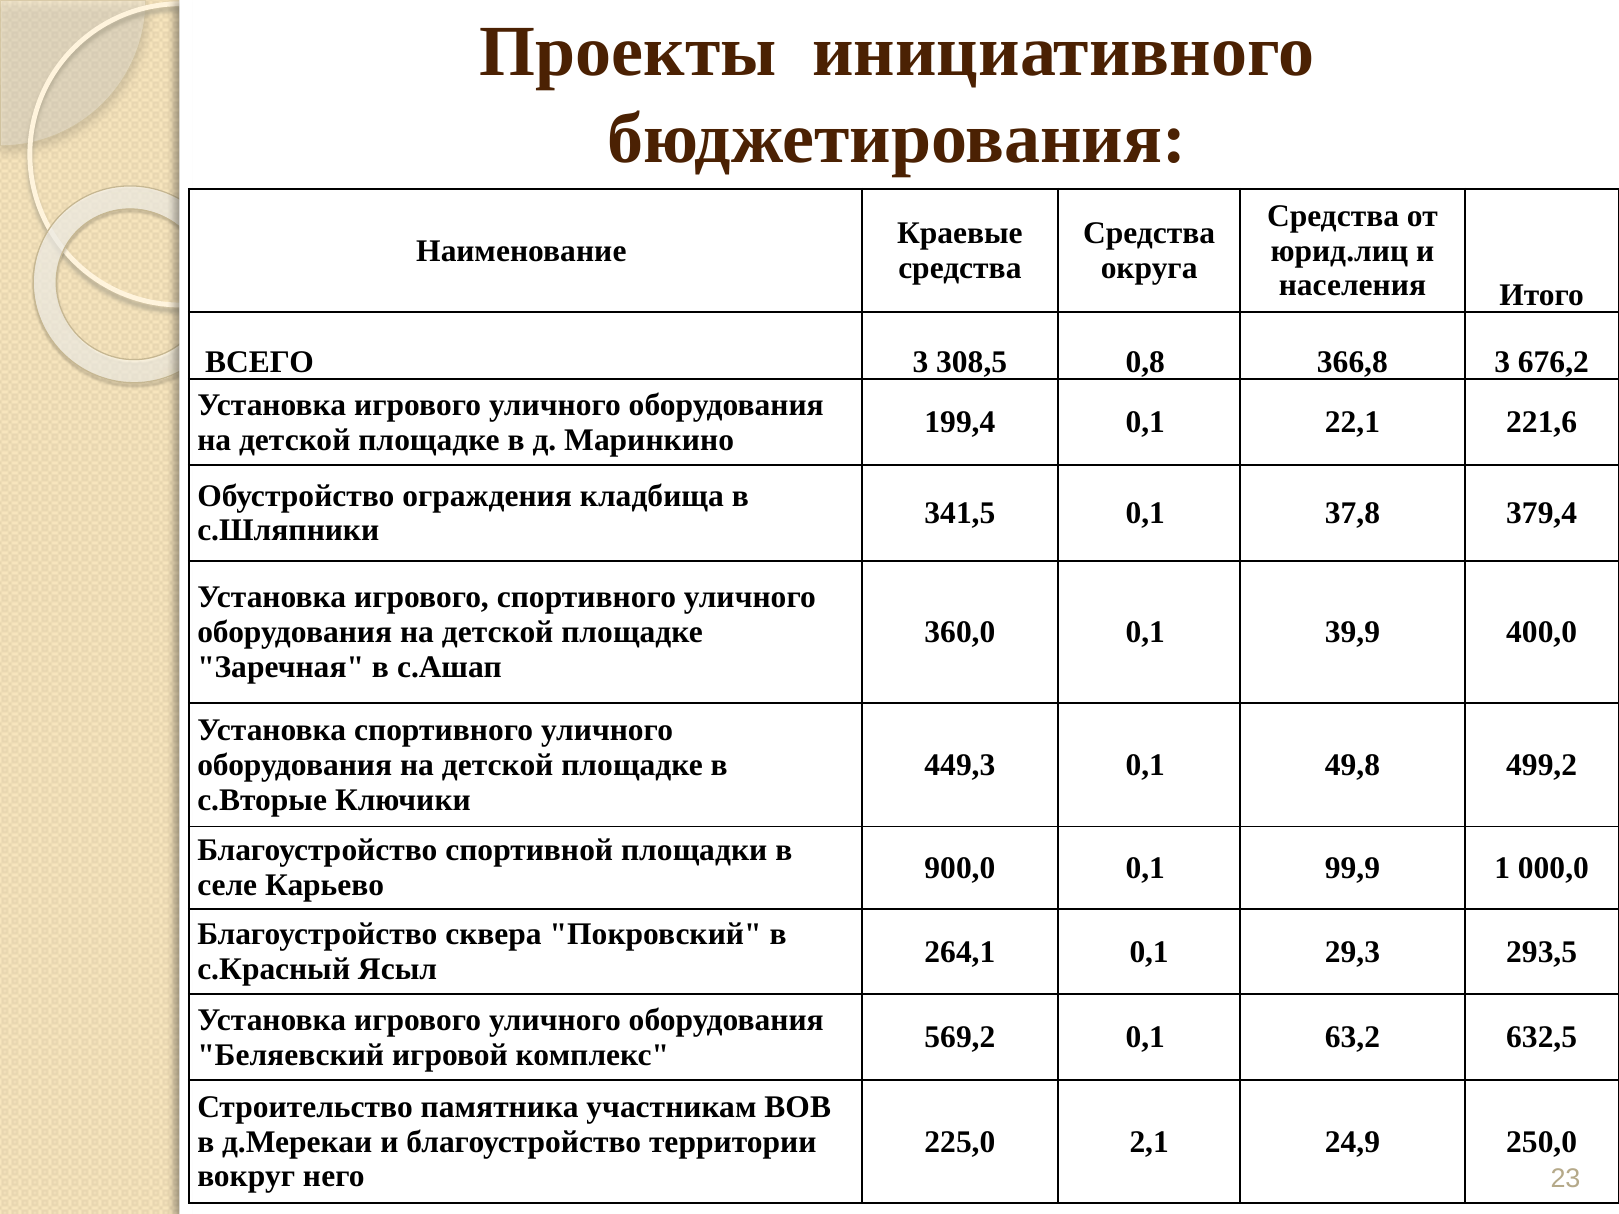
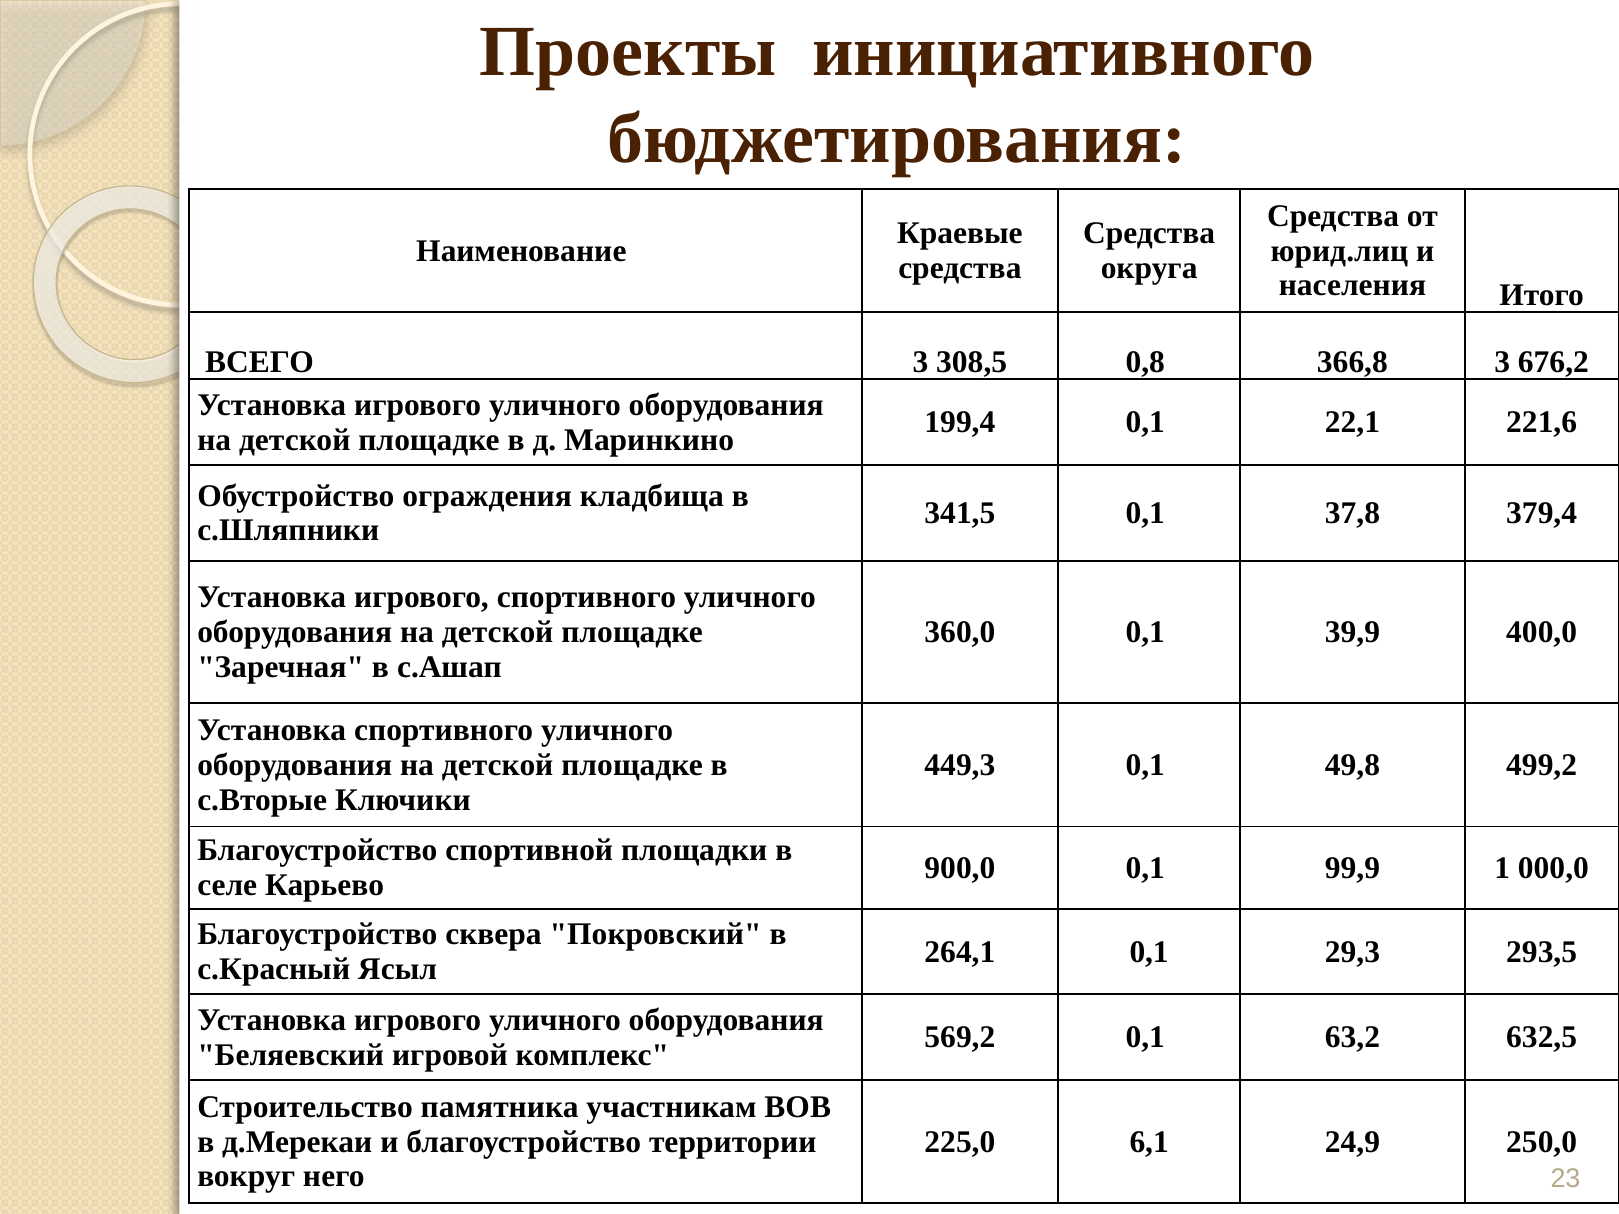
2,1: 2,1 -> 6,1
